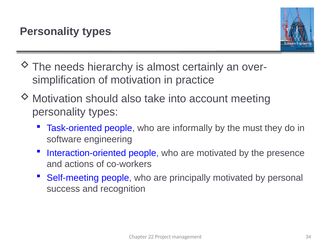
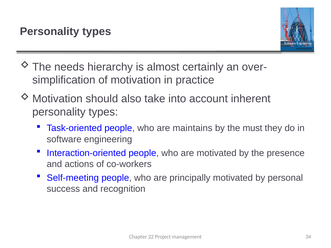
meeting: meeting -> inherent
informally: informally -> maintains
